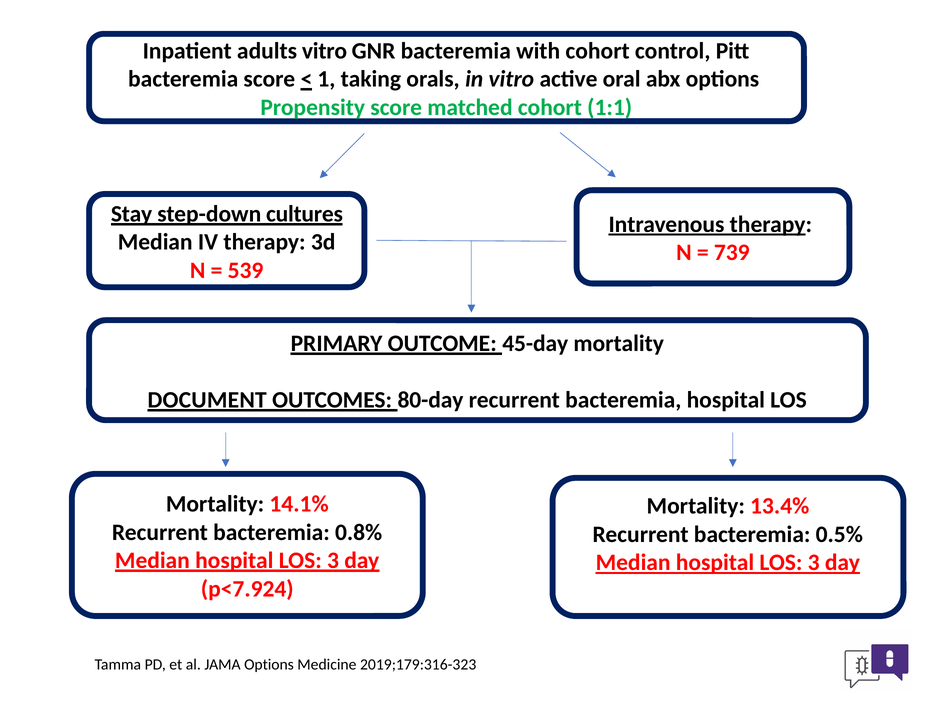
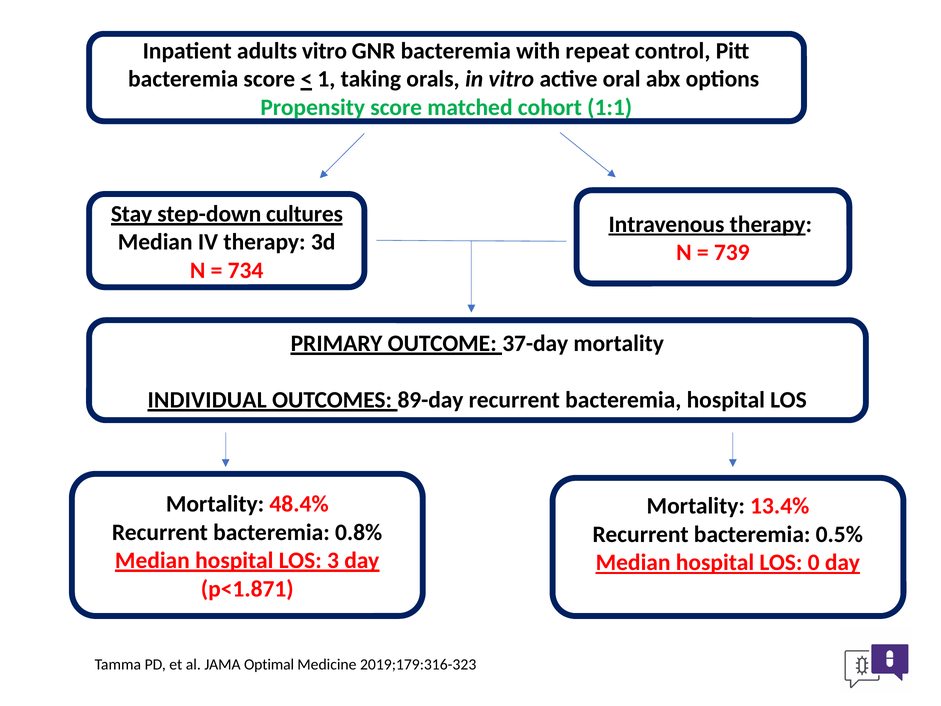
with cohort: cohort -> repeat
539: 539 -> 734
45-day: 45-day -> 37-day
DOCUMENT: DOCUMENT -> INDIVIDUAL
80-day: 80-day -> 89-day
14.1%: 14.1% -> 48.4%
3 at (814, 563): 3 -> 0
p<7.924: p<7.924 -> p<1.871
JAMA Options: Options -> Optimal
